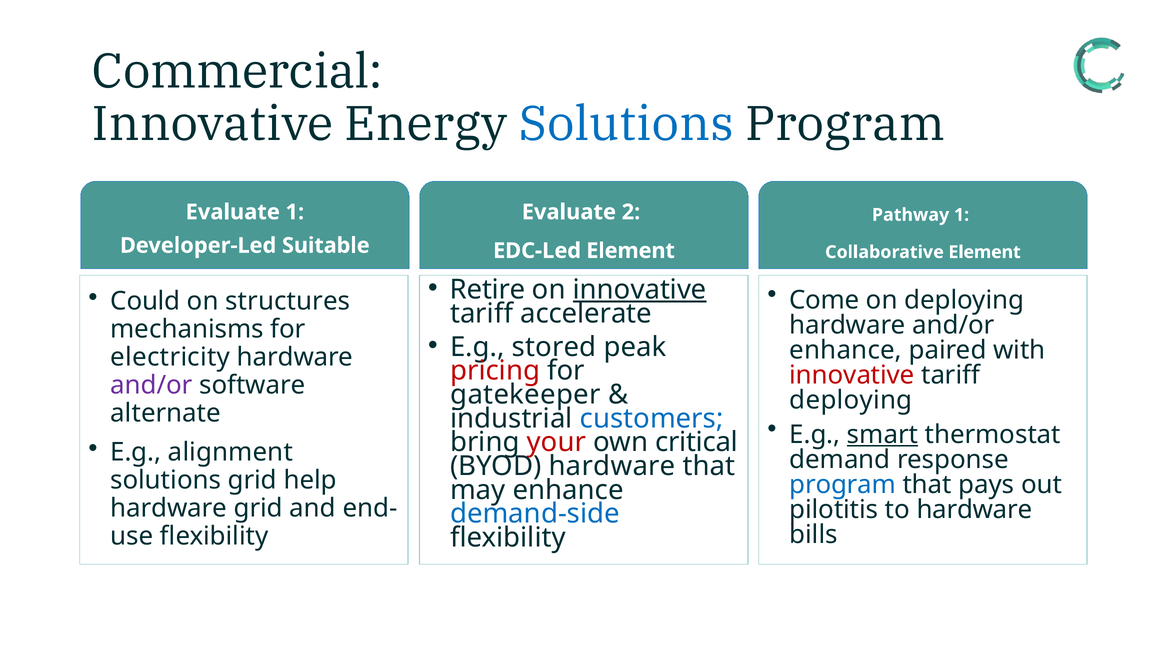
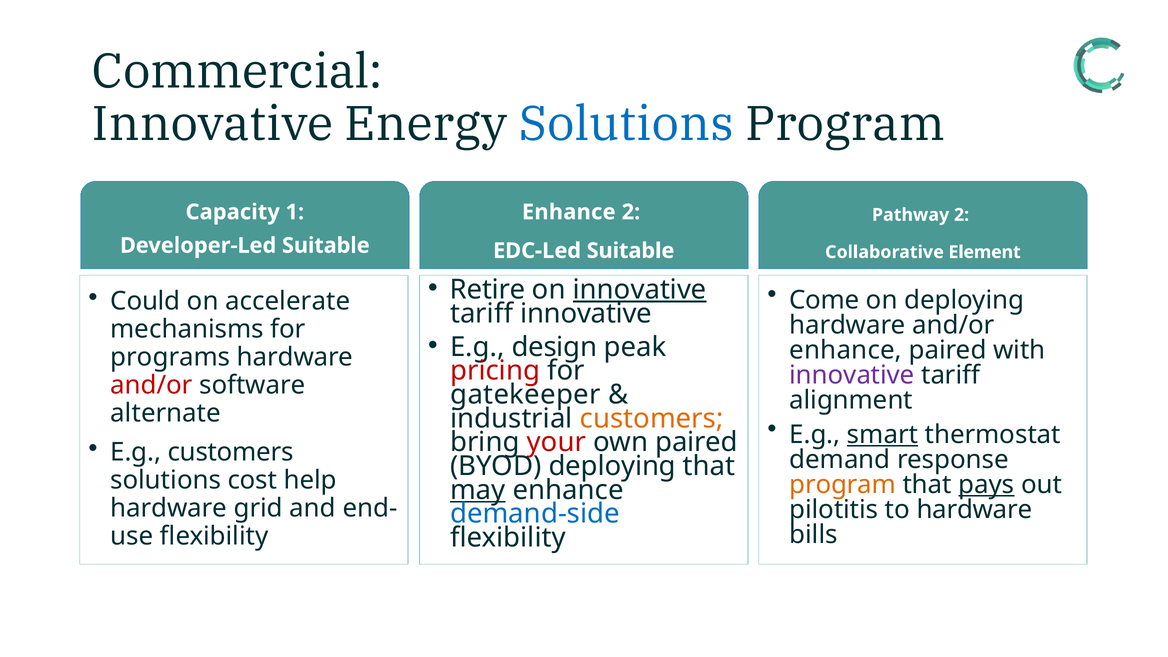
Evaluate at (233, 212): Evaluate -> Capacity
Evaluate at (569, 212): Evaluate -> Enhance
Pathway 1: 1 -> 2
EDC-Led Element: Element -> Suitable
structures: structures -> accelerate
tariff accelerate: accelerate -> innovative
stored: stored -> design
electricity: electricity -> programs
innovative at (852, 375) colour: red -> purple
and/or at (152, 385) colour: purple -> red
deploying at (851, 400): deploying -> alignment
customers at (652, 418) colour: blue -> orange
own critical: critical -> paired
E.g alignment: alignment -> customers
BYOD hardware: hardware -> deploying
solutions grid: grid -> cost
program at (843, 485) colour: blue -> orange
pays underline: none -> present
may underline: none -> present
